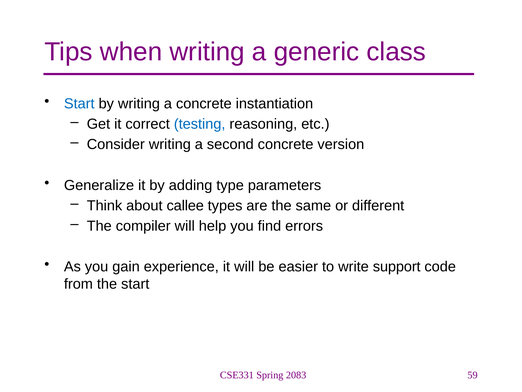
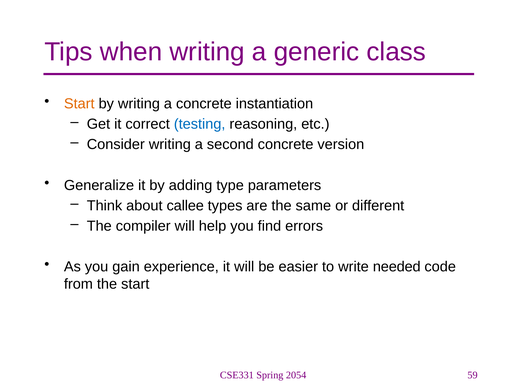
Start at (79, 104) colour: blue -> orange
support: support -> needed
2083: 2083 -> 2054
